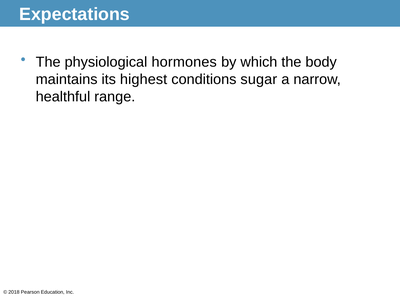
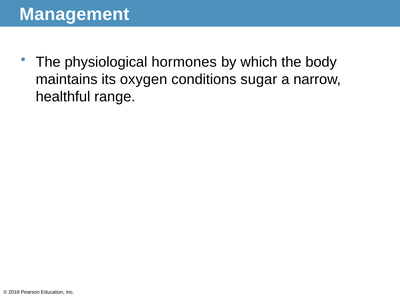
Expectations: Expectations -> Management
highest: highest -> oxygen
